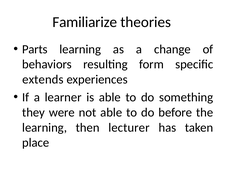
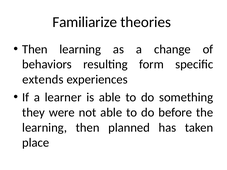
Parts at (35, 49): Parts -> Then
lecturer: lecturer -> planned
